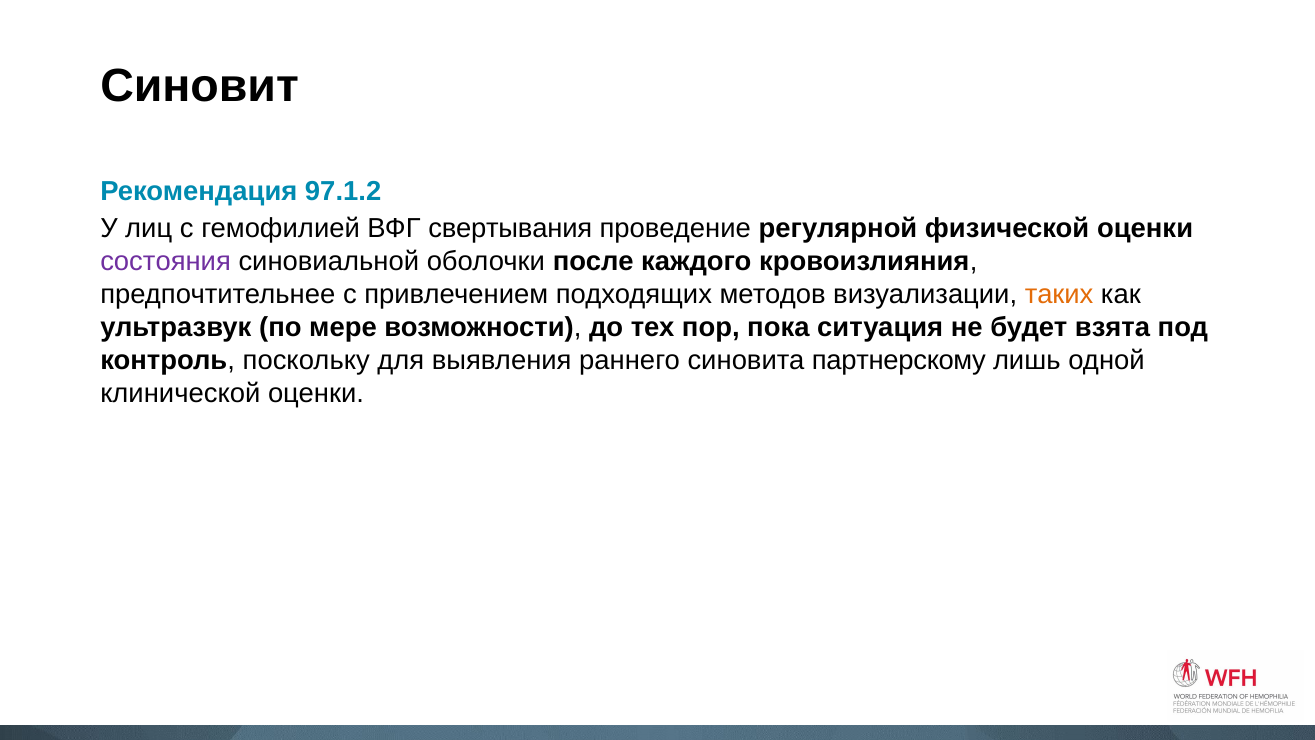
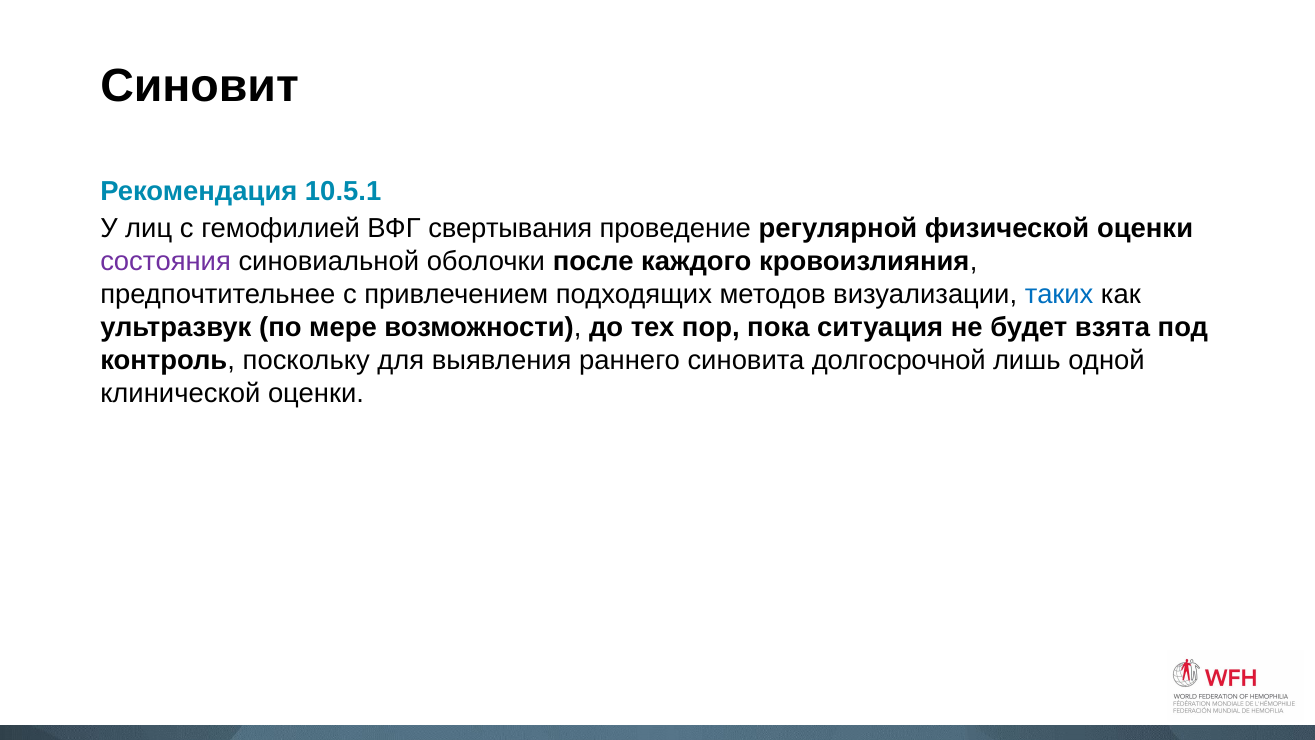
97.1.2: 97.1.2 -> 10.5.1
таких colour: orange -> blue
партнерскому: партнерскому -> долгосрочной
